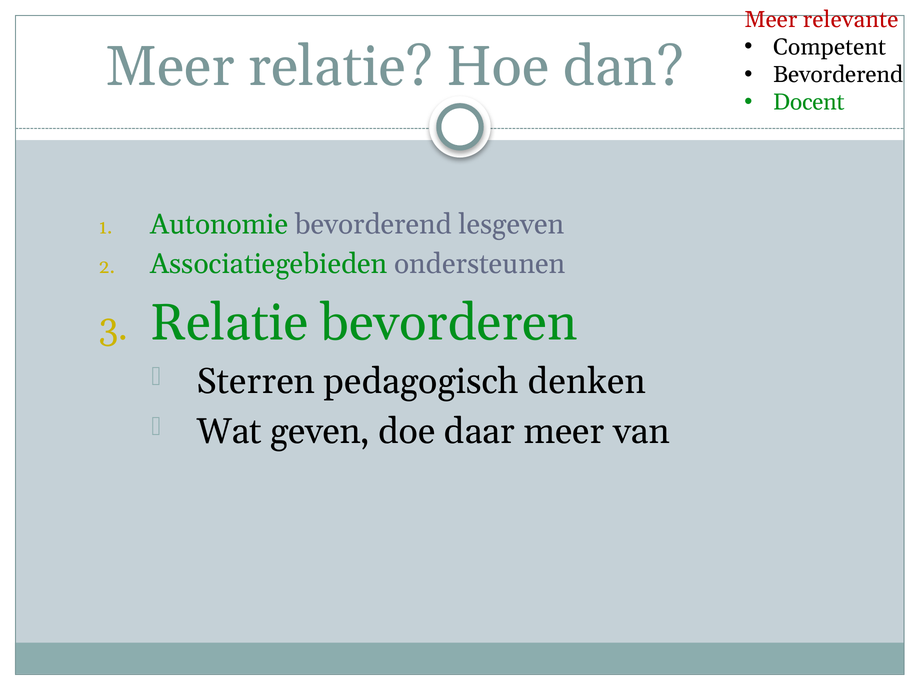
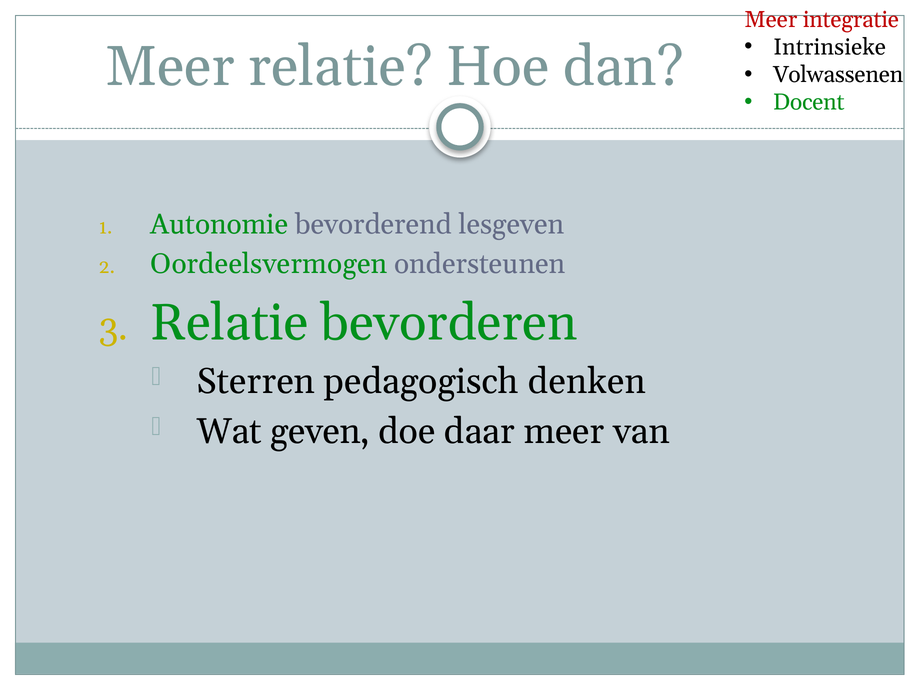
relevante: relevante -> integratie
Competent: Competent -> Intrinsieke
Bevorderend at (838, 75): Bevorderend -> Volwassenen
Associatiegebieden: Associatiegebieden -> Oordeelsvermogen
